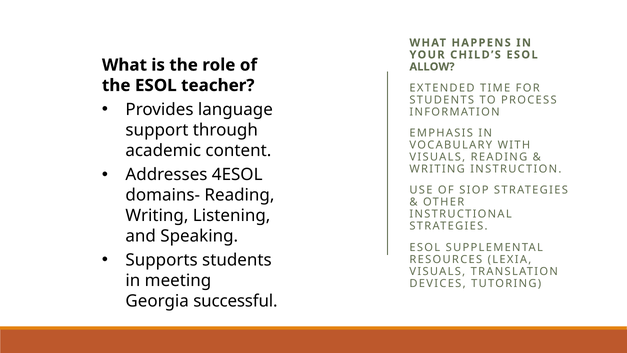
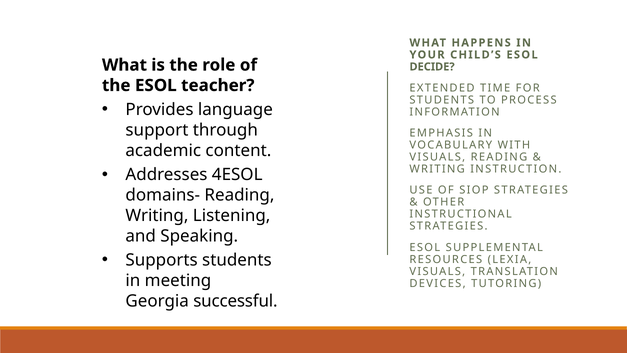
ALLOW: ALLOW -> DECIDE
